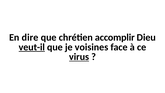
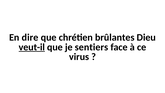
accomplir: accomplir -> brûlantes
voisines: voisines -> sentiers
virus underline: present -> none
